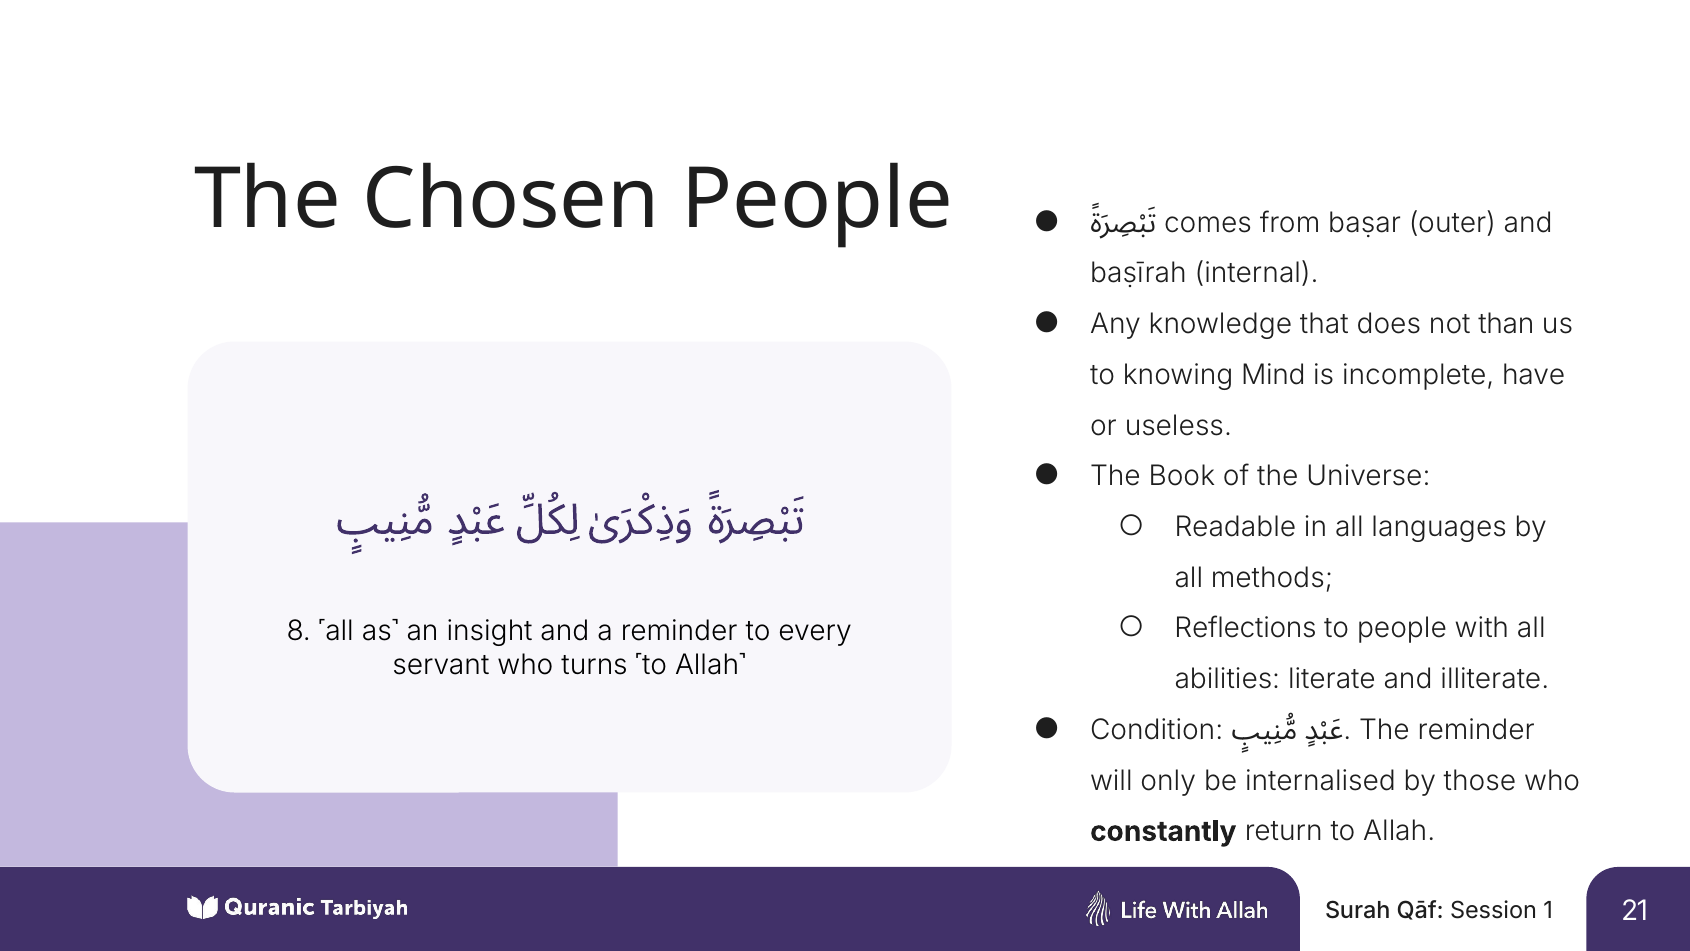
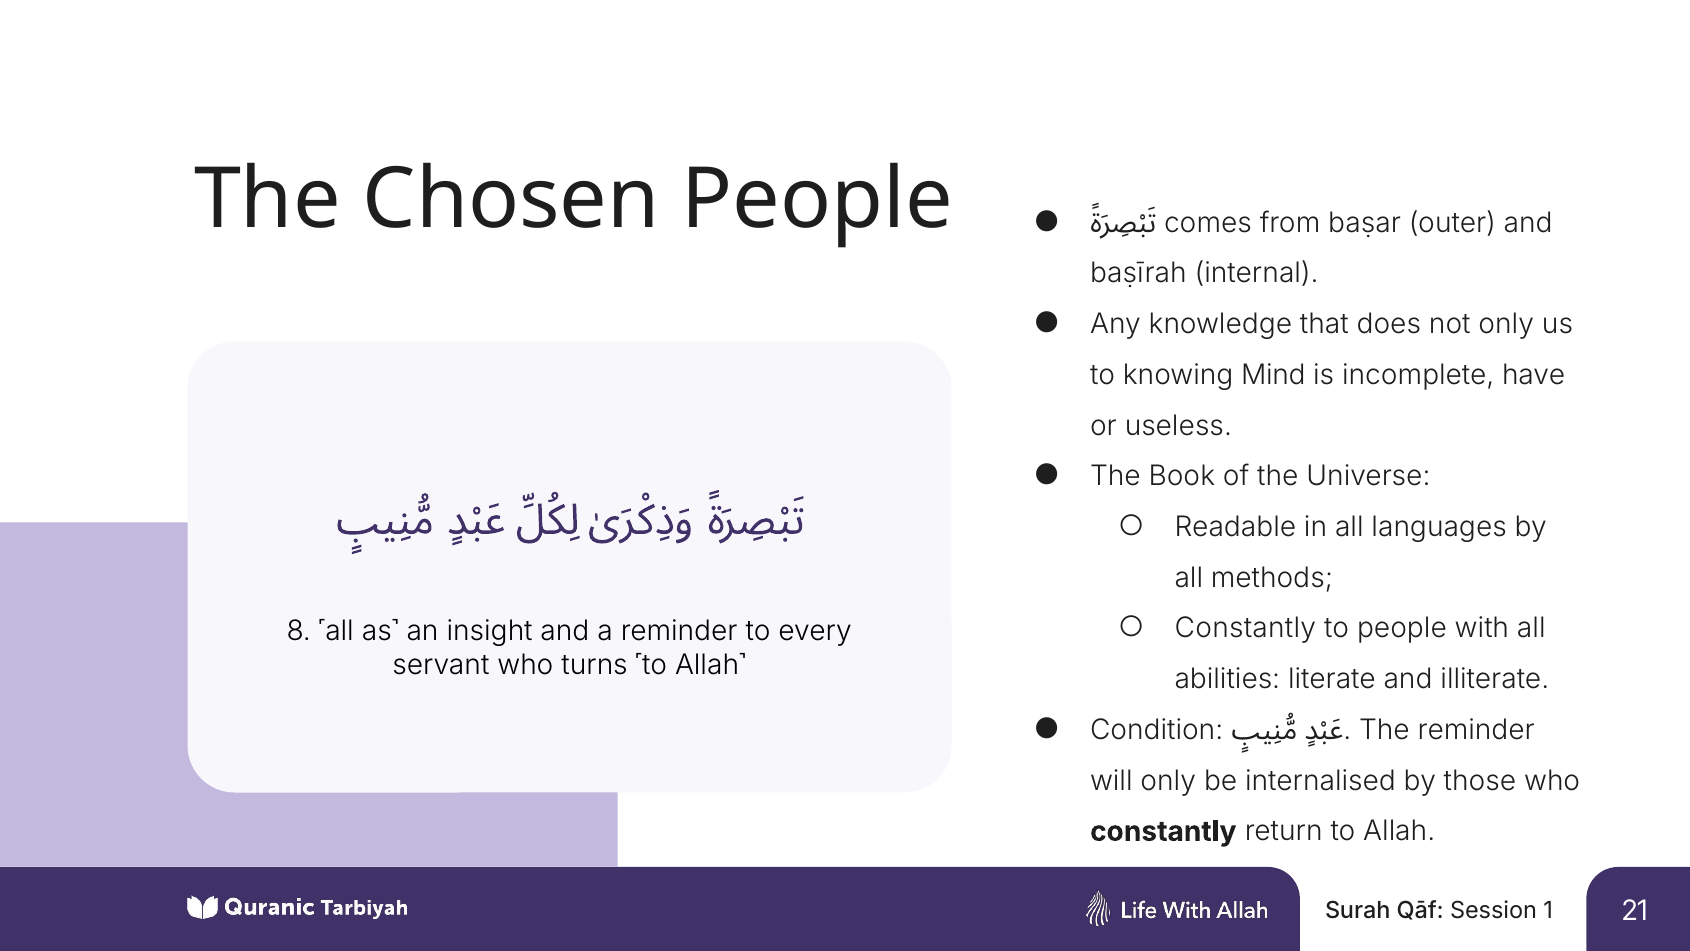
not than: than -> only
Reflections at (1246, 628): Reflections -> Constantly
